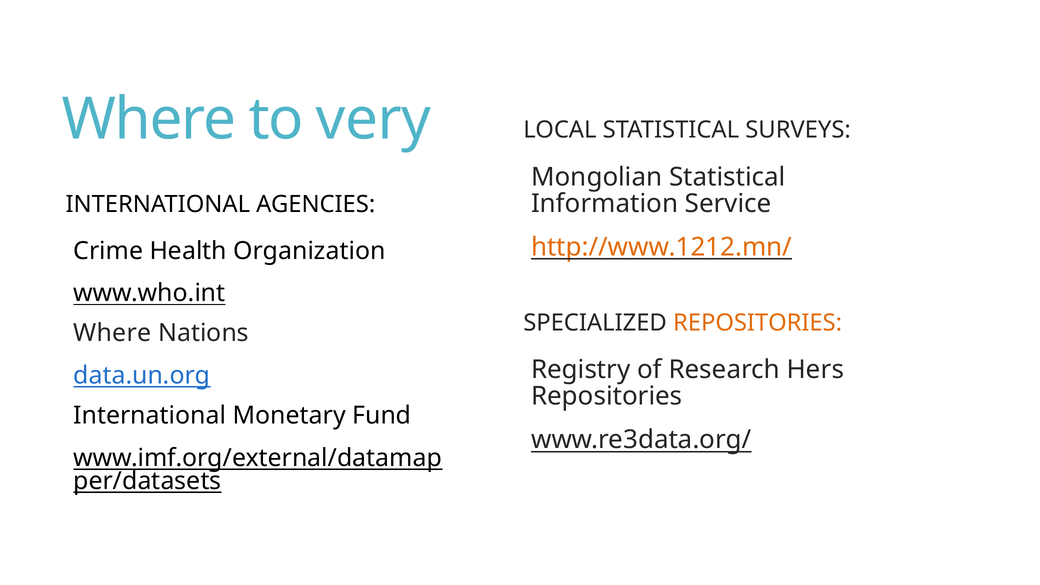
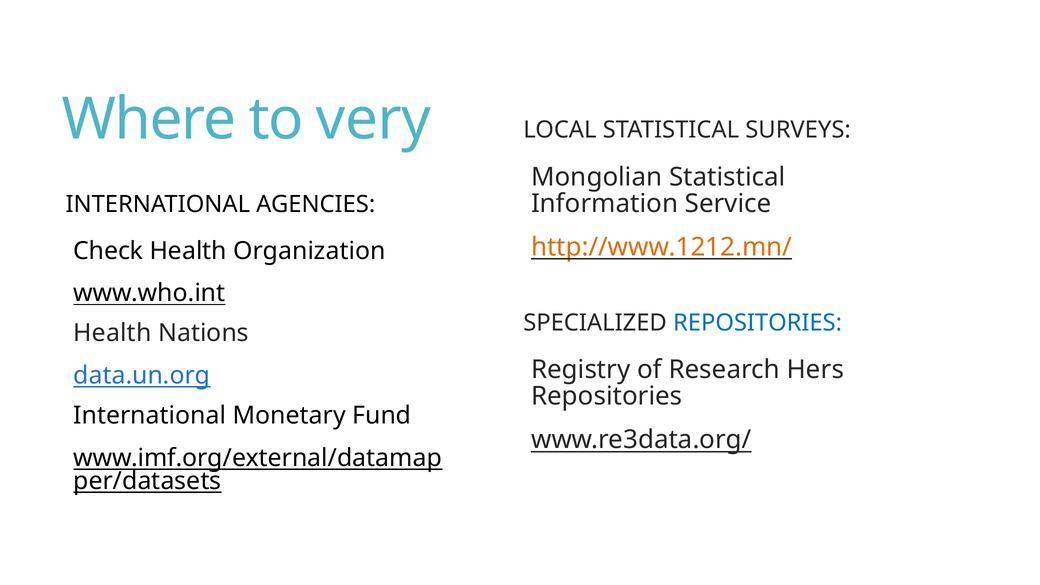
Crime: Crime -> Check
REPOSITORIES at (758, 323) colour: orange -> blue
Where at (112, 333): Where -> Health
